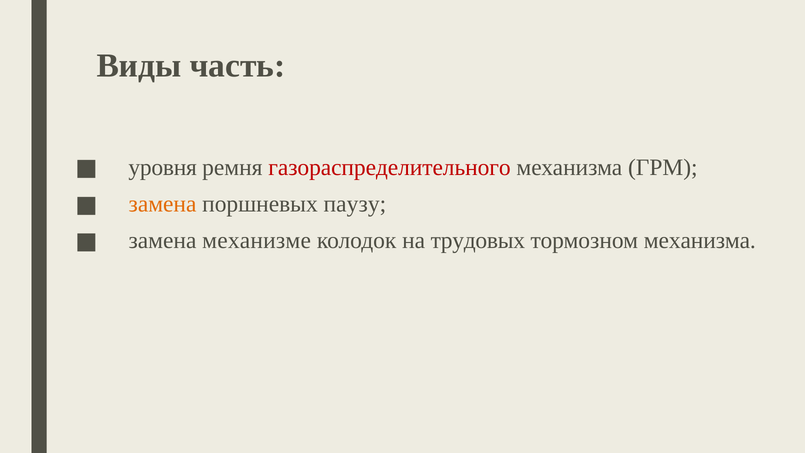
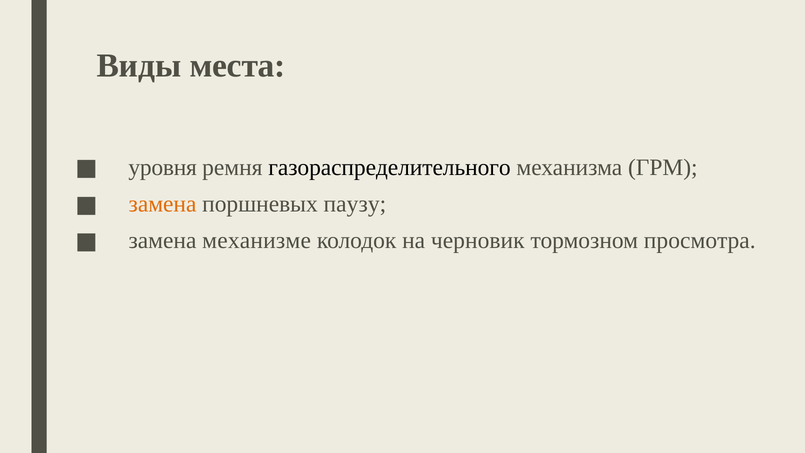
часть: часть -> места
газораспределительного colour: red -> black
трудовых: трудовых -> черновик
тормозном механизма: механизма -> просмотра
